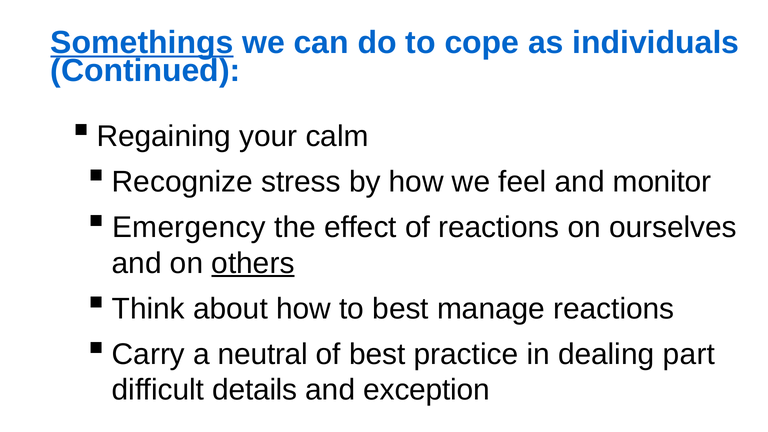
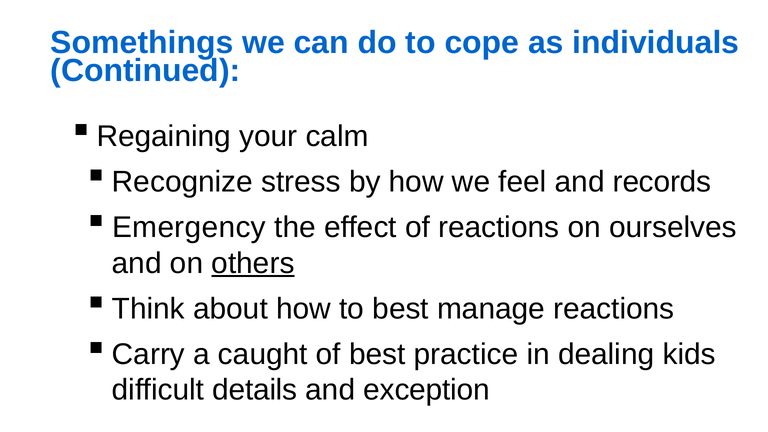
Somethings underline: present -> none
monitor: monitor -> records
neutral: neutral -> caught
part: part -> kids
